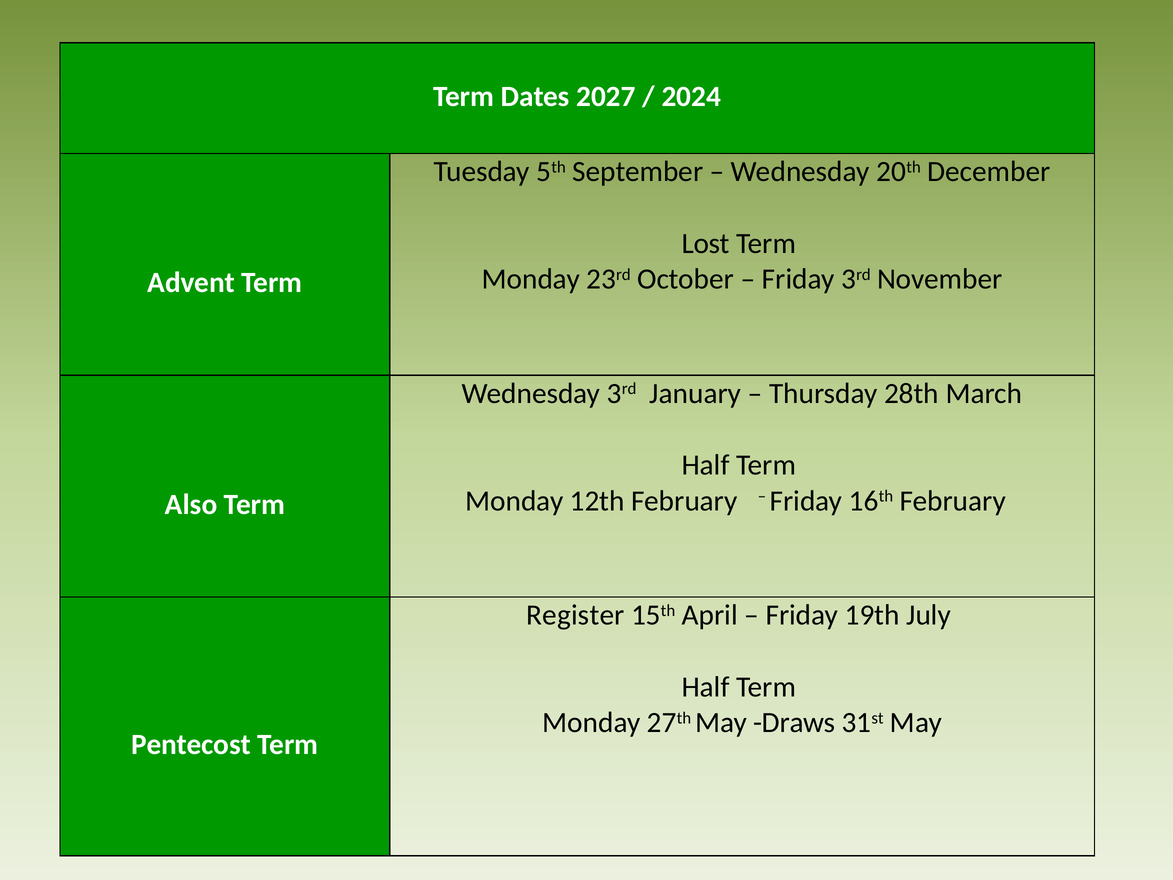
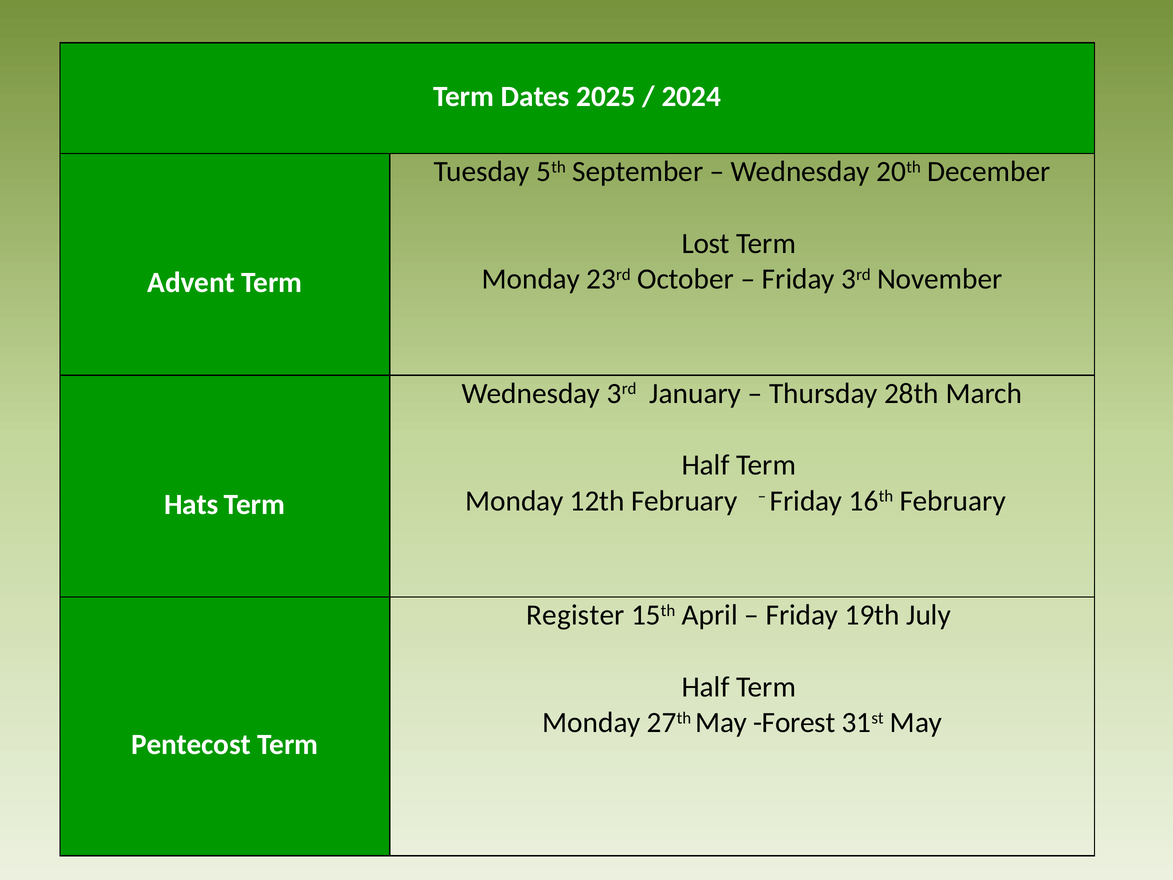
2027: 2027 -> 2025
Also: Also -> Hats
Draws: Draws -> Forest
